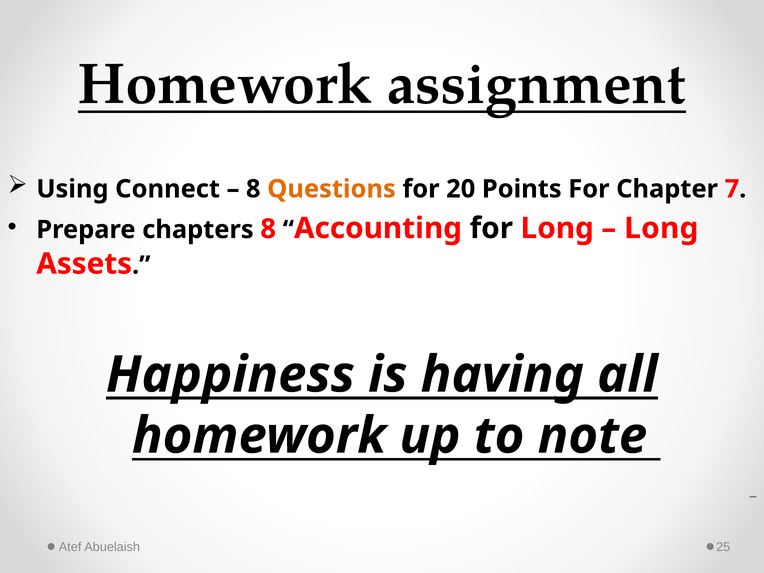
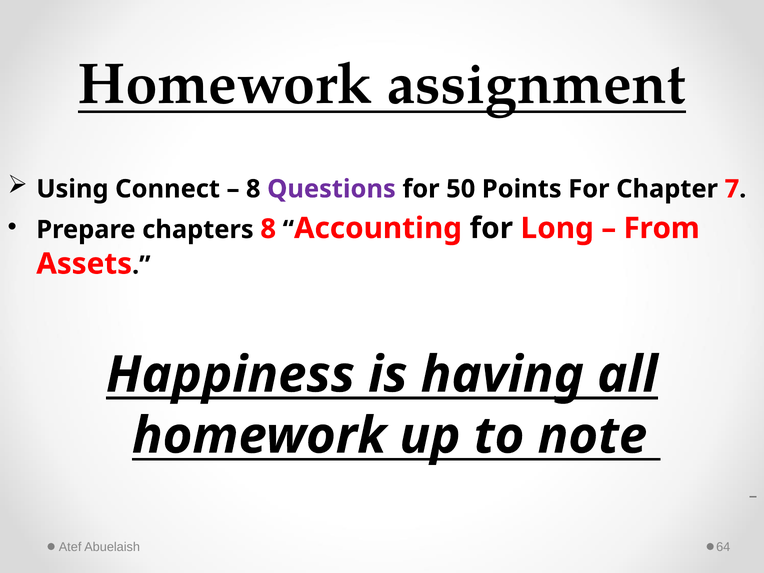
Questions colour: orange -> purple
20: 20 -> 50
Long at (661, 228): Long -> From
25: 25 -> 64
